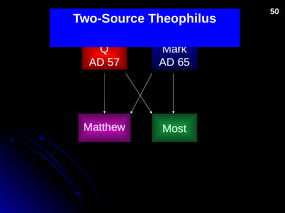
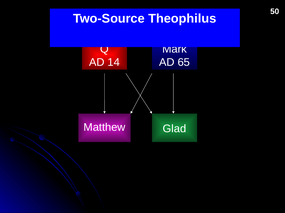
57: 57 -> 14
Most: Most -> Glad
